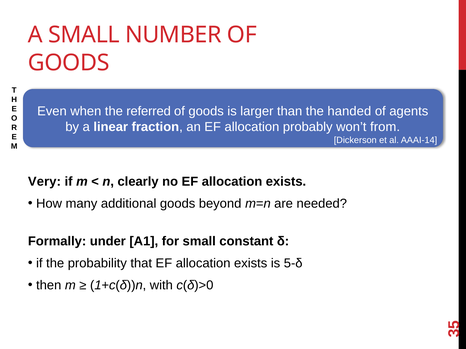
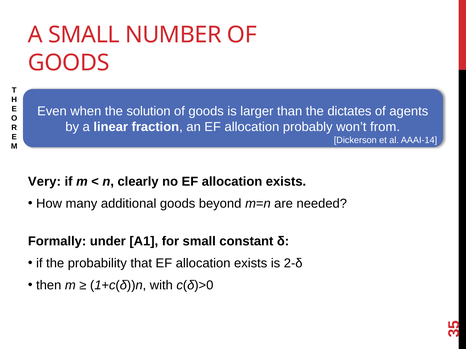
referred: referred -> solution
handed: handed -> dictates
5-δ: 5-δ -> 2-δ
